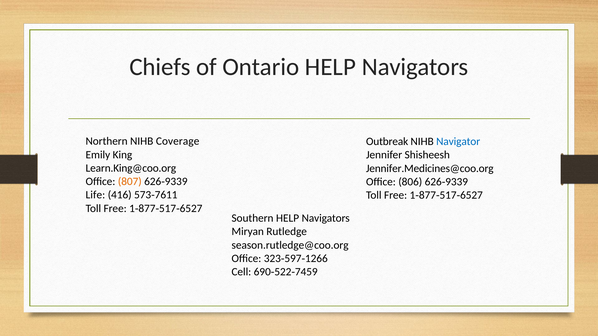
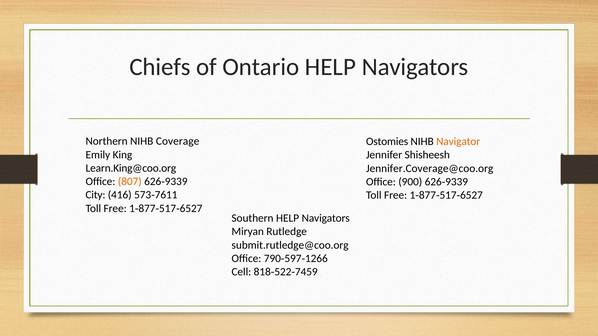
Outbreak: Outbreak -> Ostomies
Navigator colour: blue -> orange
Jennifer.Medicines@coo.org: Jennifer.Medicines@coo.org -> Jennifer.Coverage@coo.org
806: 806 -> 900
Life: Life -> City
season.rutledge@coo.org: season.rutledge@coo.org -> submit.rutledge@coo.org
323: 323 -> 790
690: 690 -> 818
